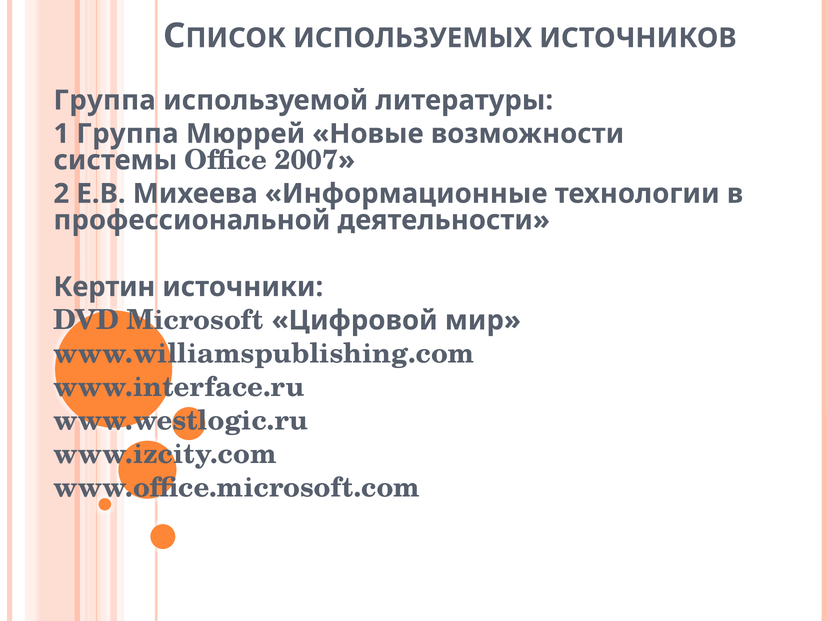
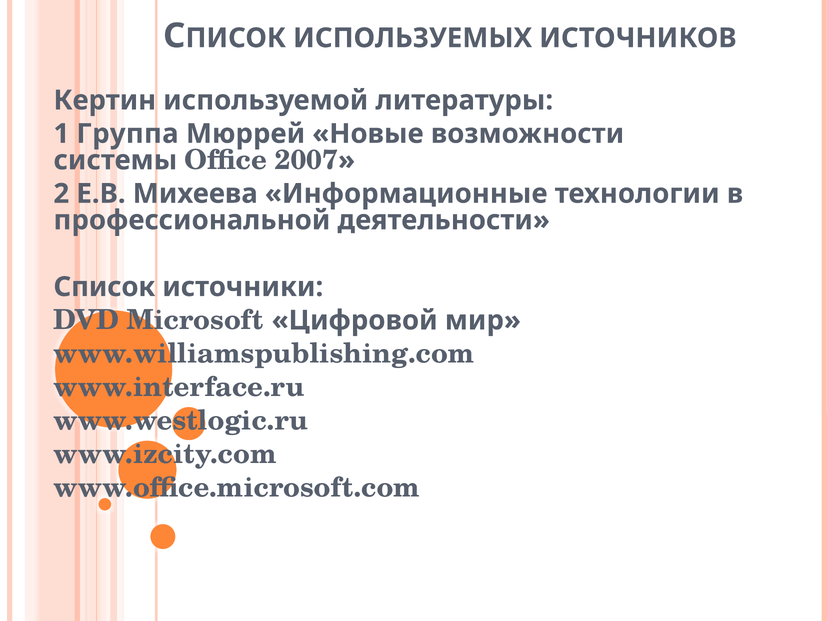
Группа at (105, 100): Группа -> Кертин
Кертин: Кертин -> Список
